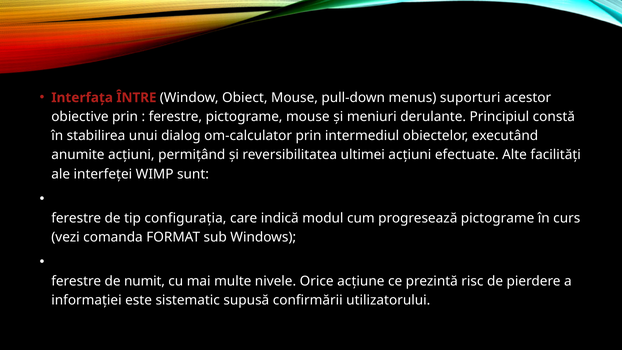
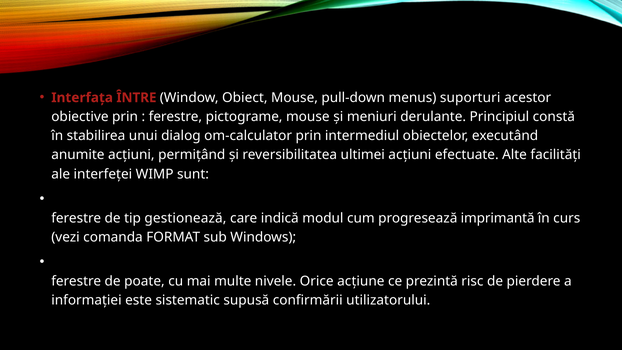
configurația: configurația -> gestionează
progresează pictograme: pictograme -> imprimantă
numit: numit -> poate
